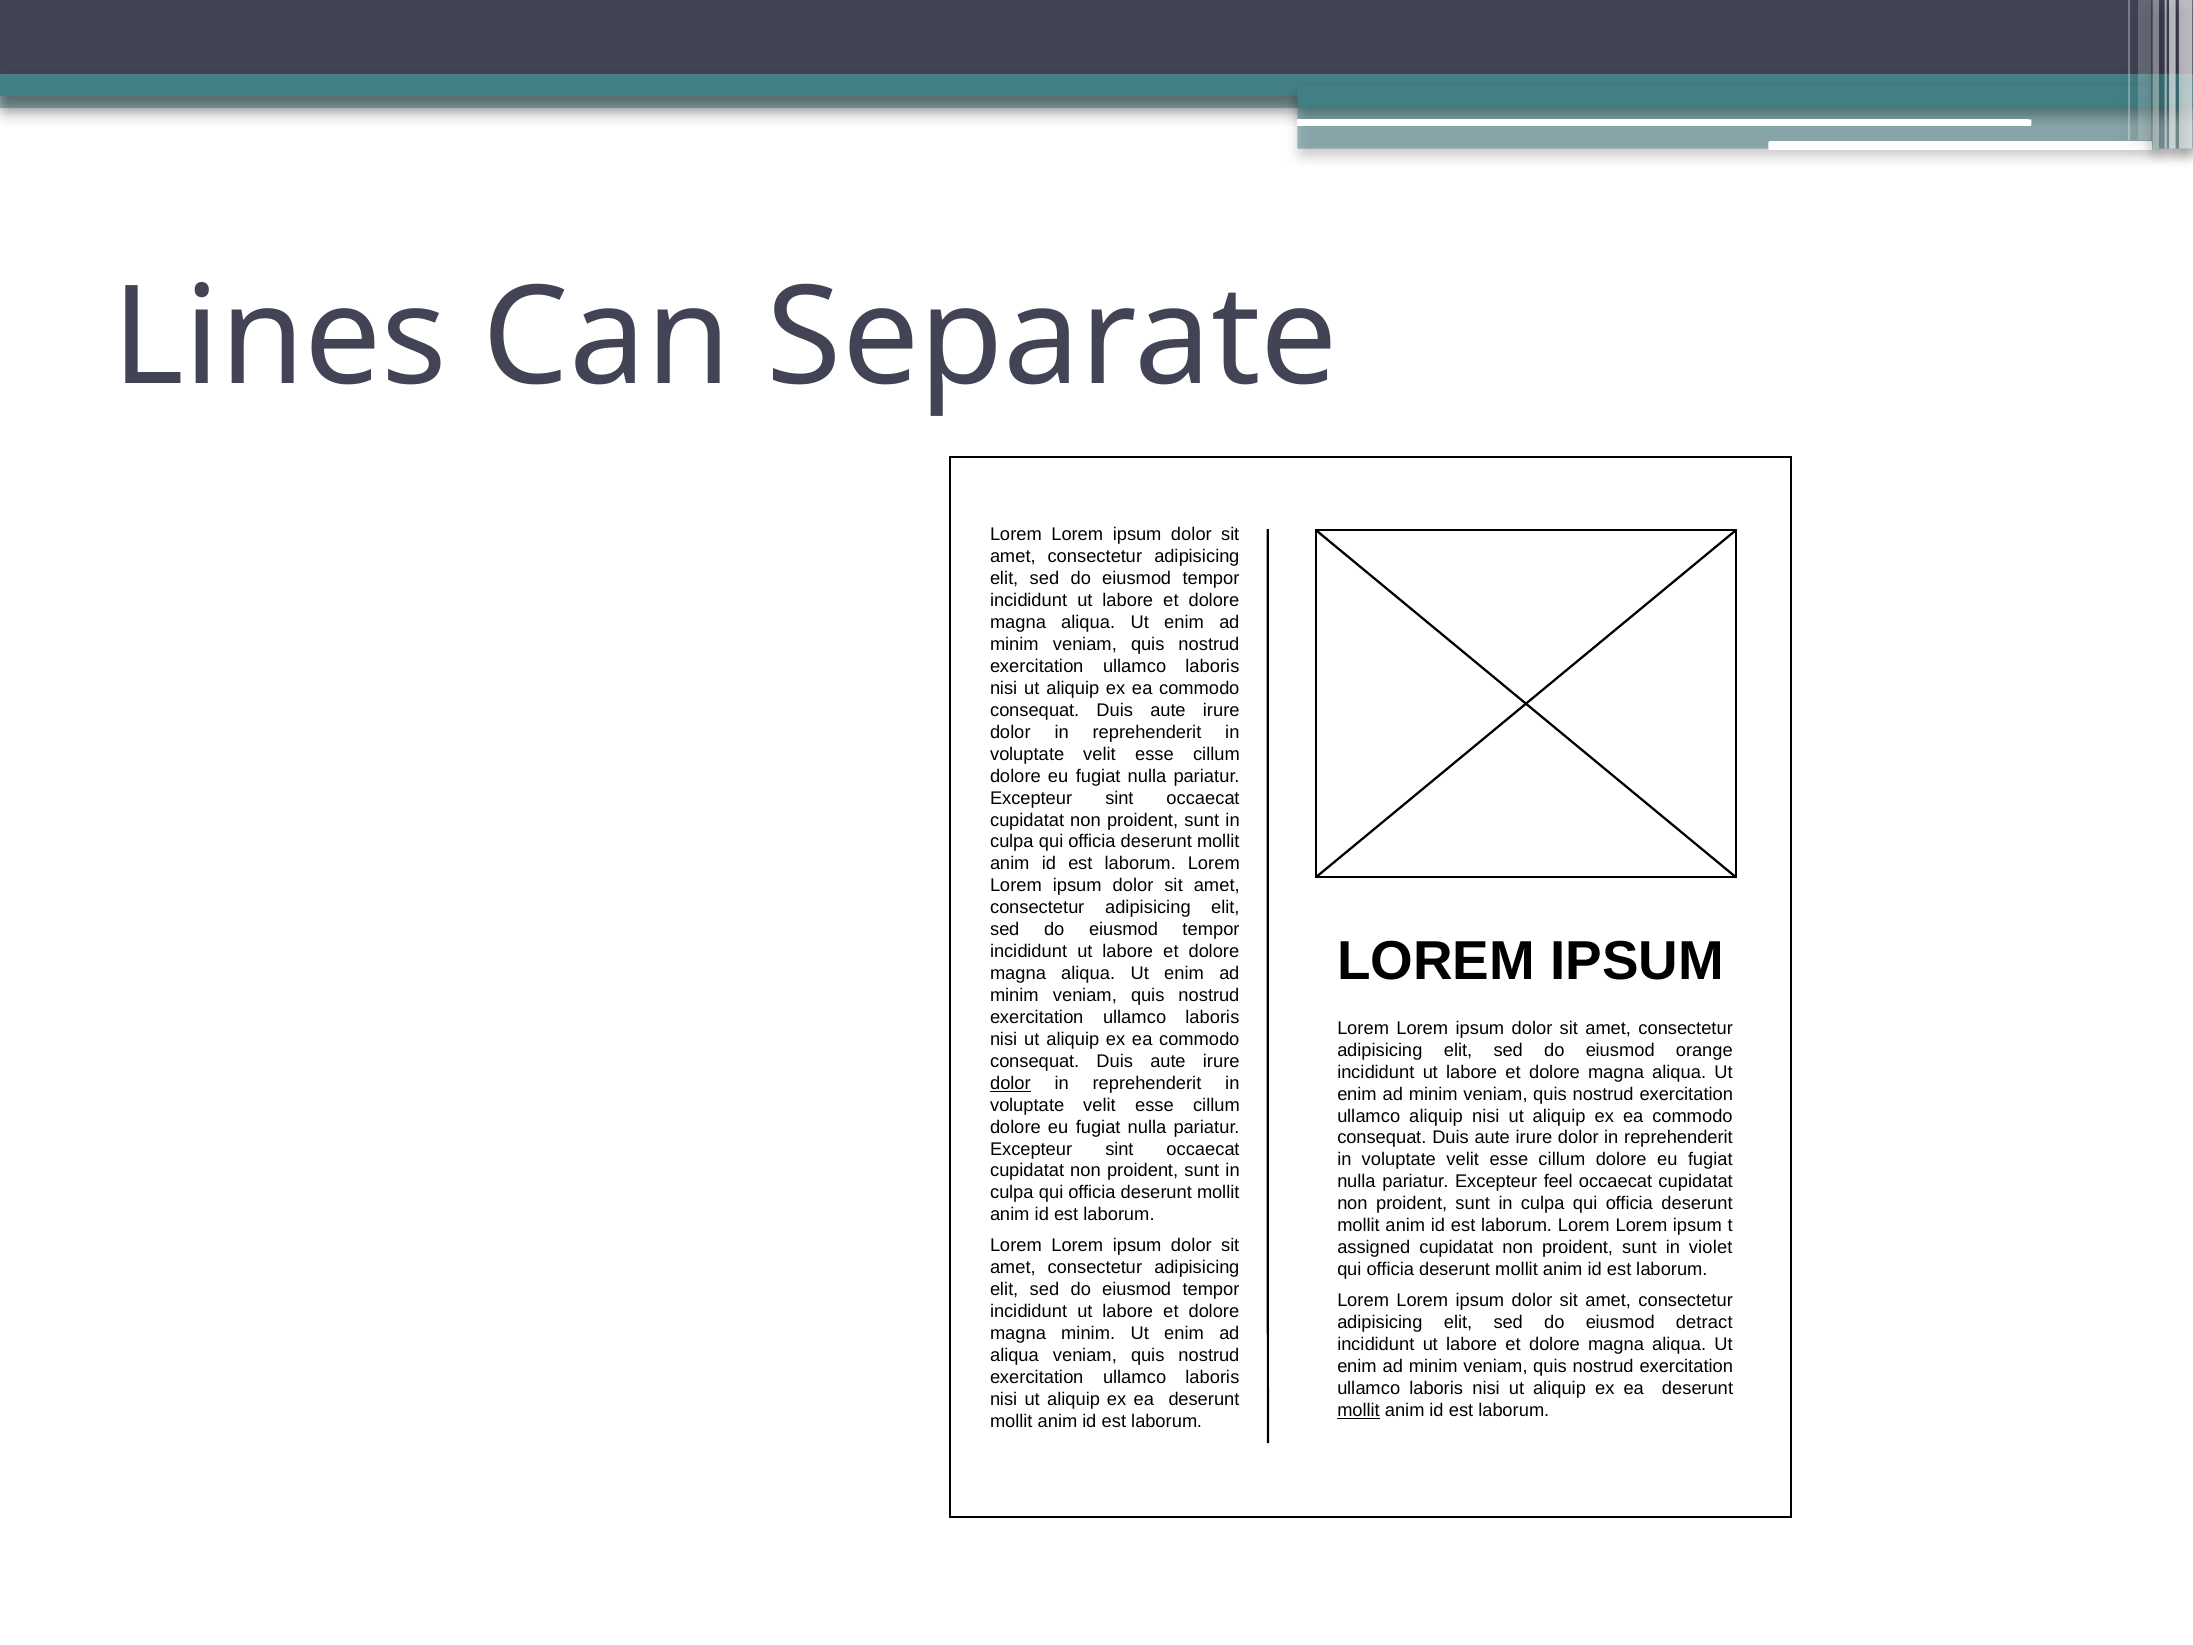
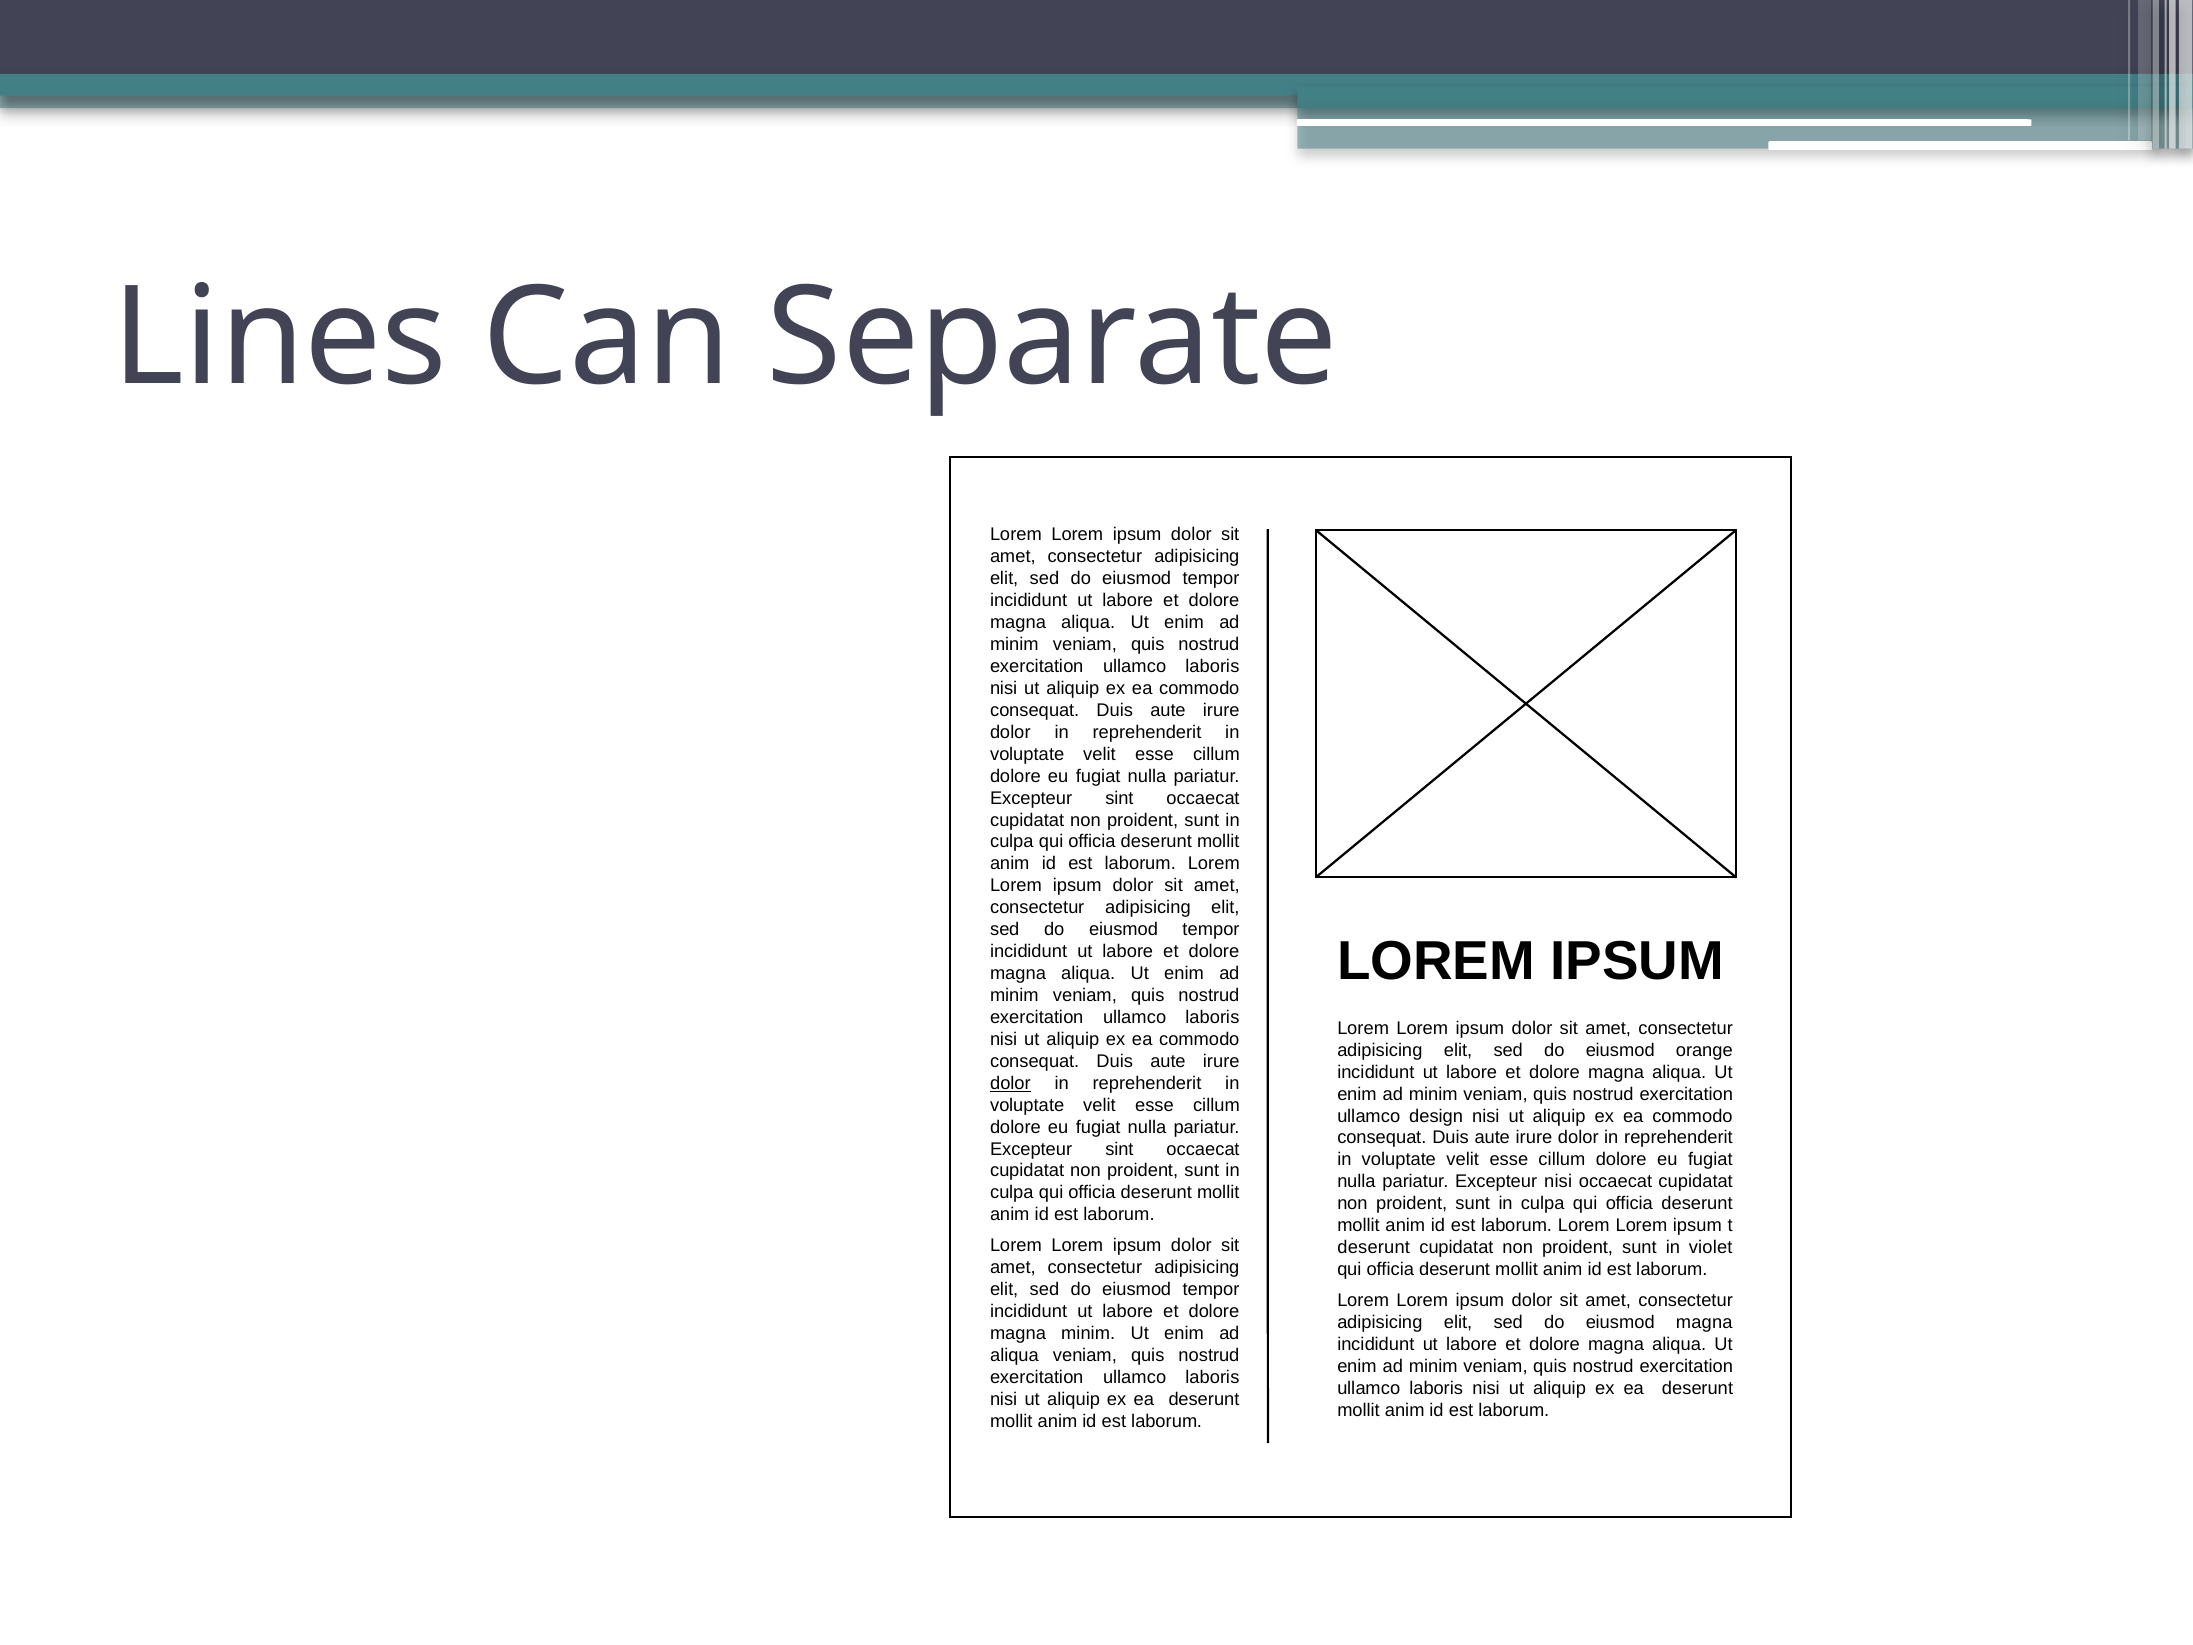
ullamco aliquip: aliquip -> design
Excepteur feel: feel -> nisi
assigned at (1374, 1247): assigned -> deserunt
eiusmod detract: detract -> magna
mollit at (1359, 1410) underline: present -> none
